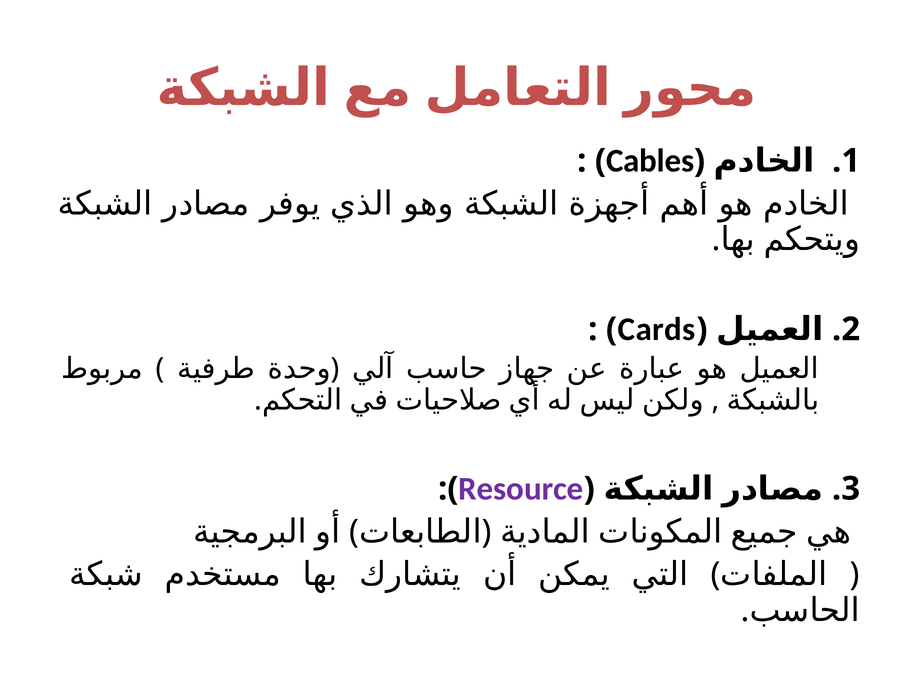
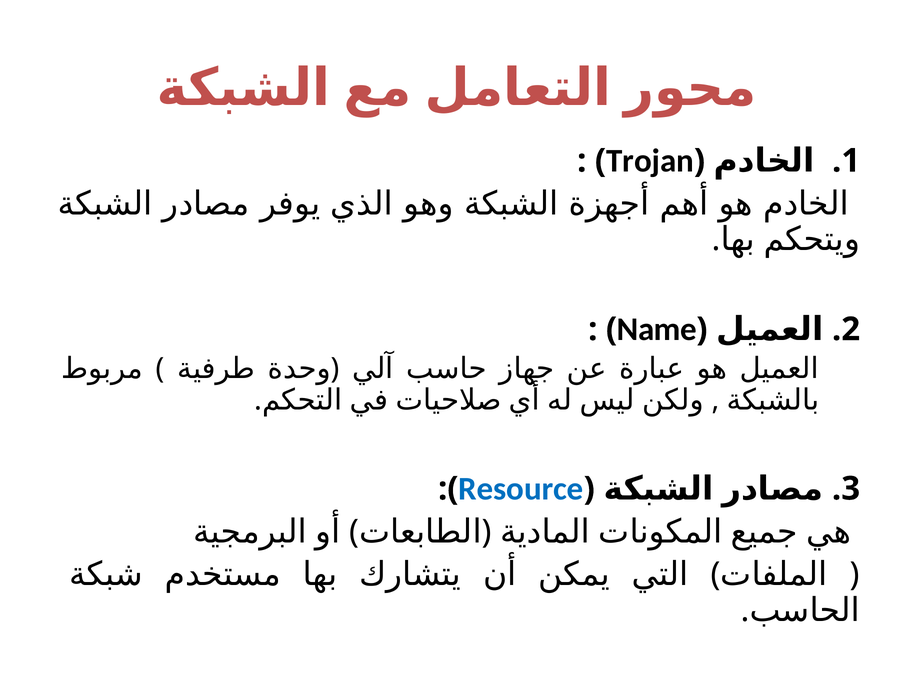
Cables: Cables -> Trojan
Cards: Cards -> Name
Resource colour: purple -> blue
